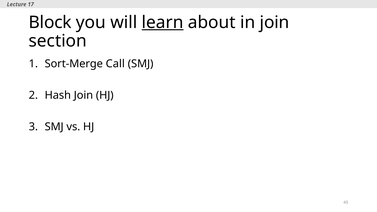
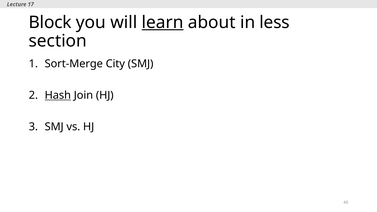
in join: join -> less
Call: Call -> City
Hash underline: none -> present
